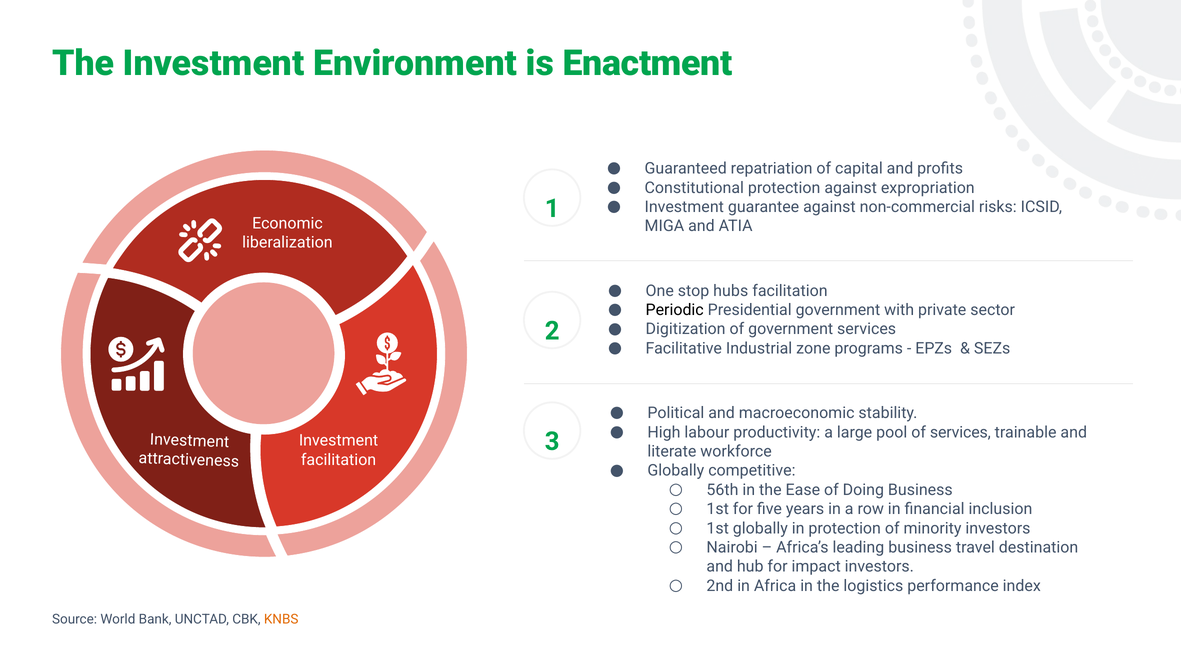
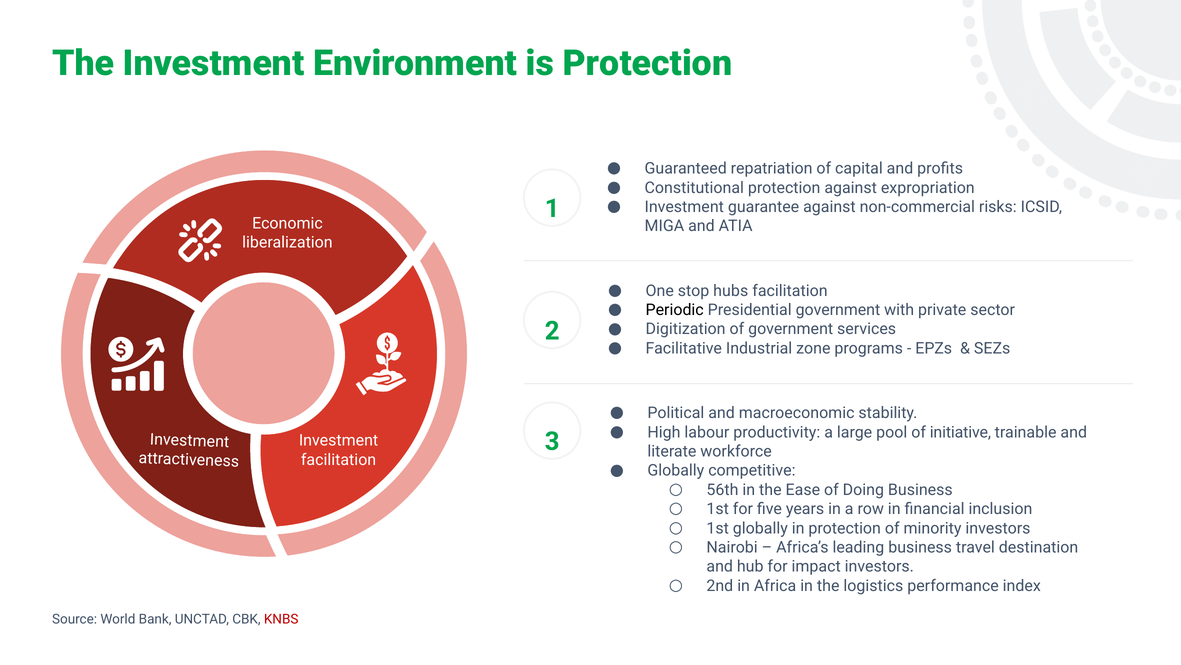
is Enactment: Enactment -> Protection
of services: services -> initiative
KNBS colour: orange -> red
